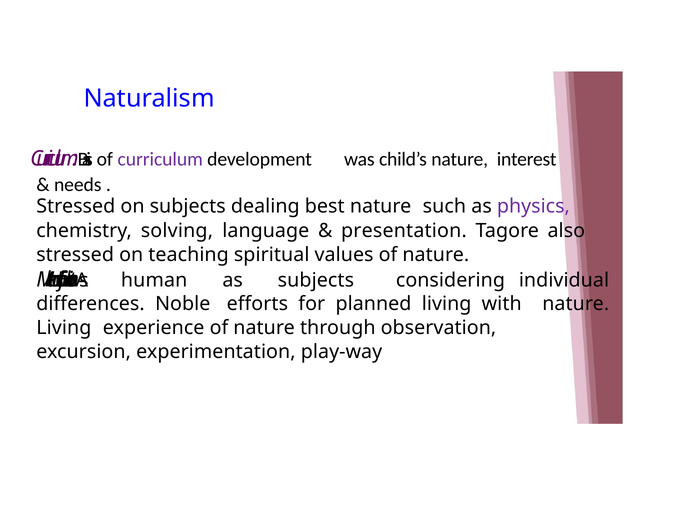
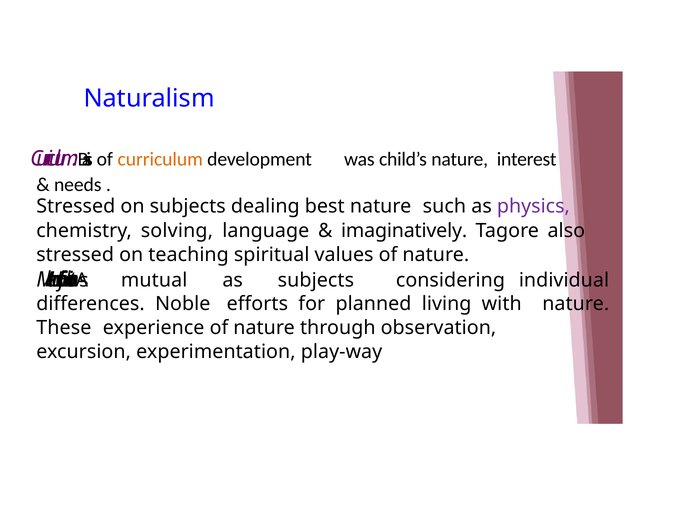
curriculum colour: purple -> orange
presentation: presentation -> imaginatively
human: human -> mutual
Living at (64, 328): Living -> These
